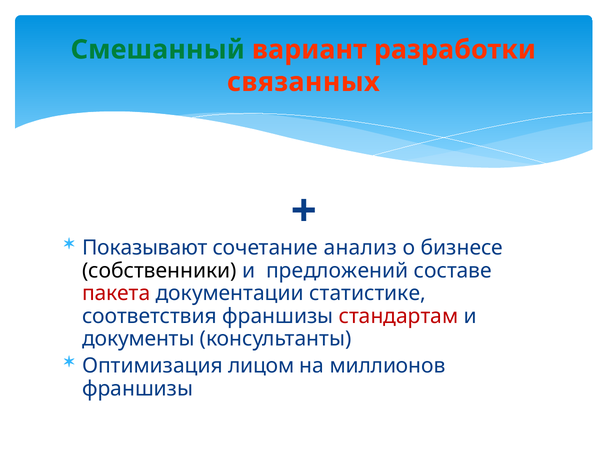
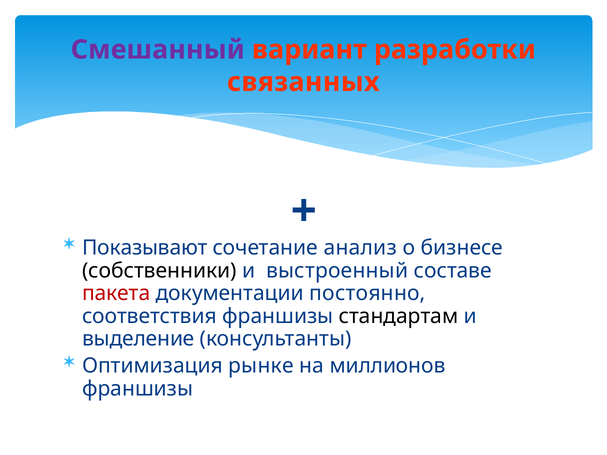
Смешанный colour: green -> purple
предложений: предложений -> выстроенный
статистике: статистике -> постоянно
стандартам colour: red -> black
документы: документы -> выделение
лицом: лицом -> рынке
